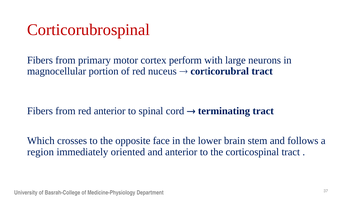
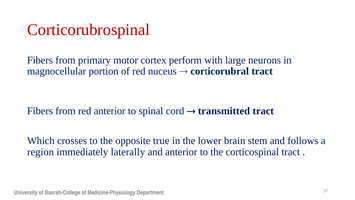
terminating: terminating -> transmitted
face: face -> true
oriented: oriented -> laterally
